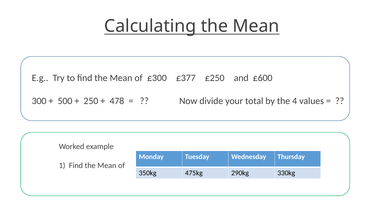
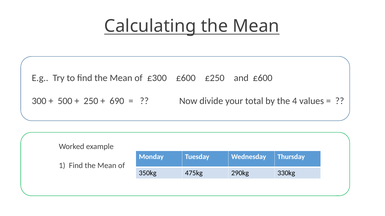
£300 £377: £377 -> £600
478: 478 -> 690
